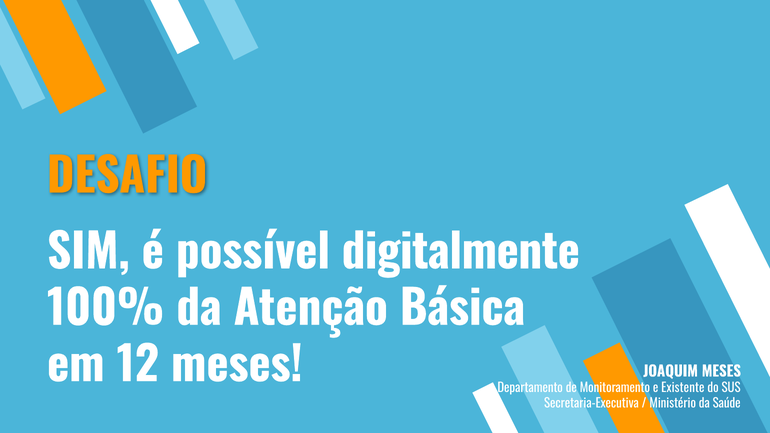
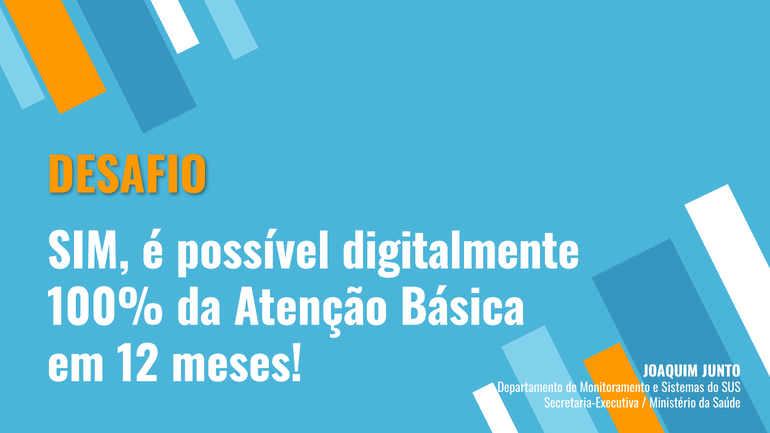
JOAQUIM MESES: MESES -> JUNTO
Existente: Existente -> Sistemas
